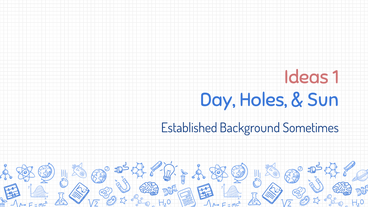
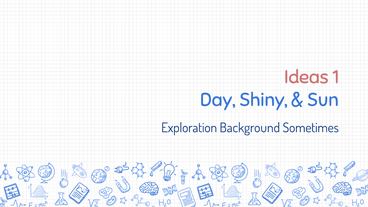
Holes: Holes -> Shiny
Established: Established -> Exploration
